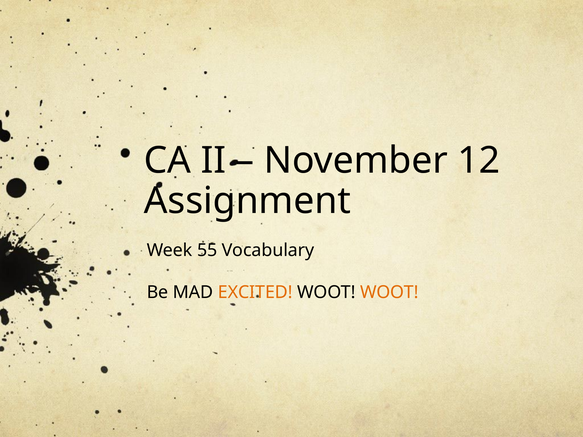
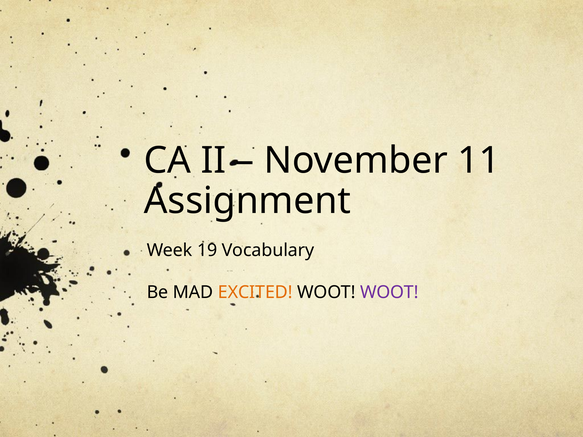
12: 12 -> 11
55: 55 -> 19
WOOT at (389, 292) colour: orange -> purple
